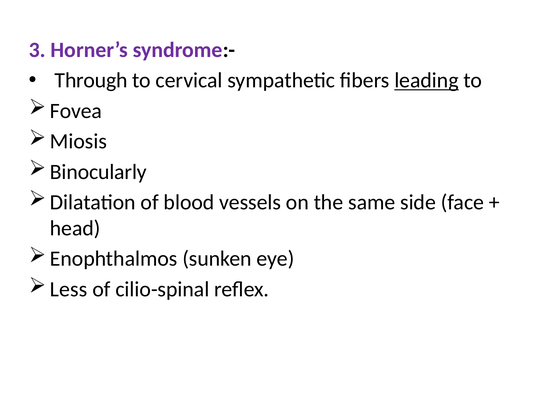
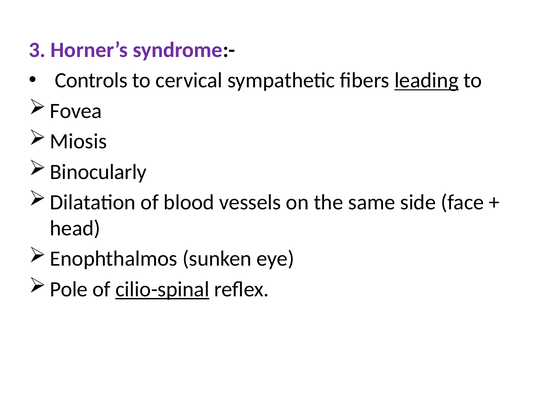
Through: Through -> Controls
Less: Less -> Pole
cilio-spinal underline: none -> present
